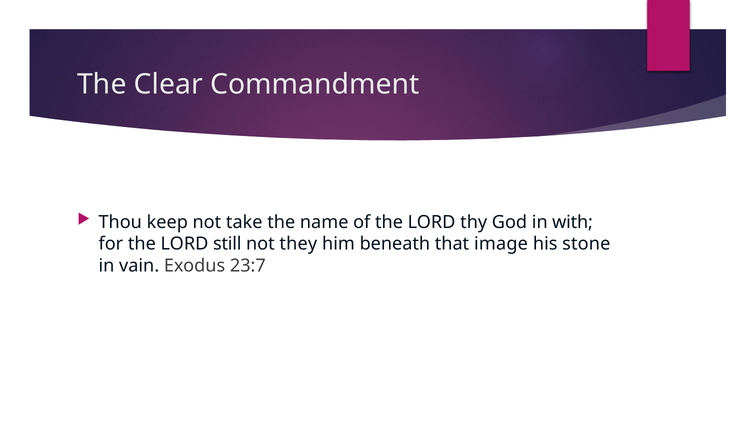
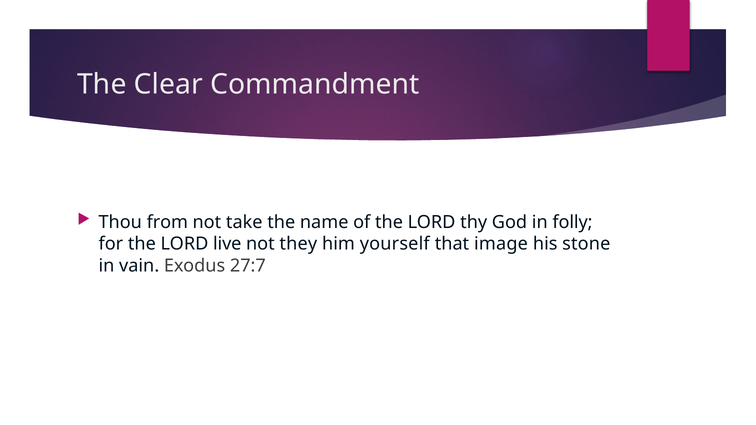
keep: keep -> from
with: with -> folly
still: still -> live
beneath: beneath -> yourself
23:7: 23:7 -> 27:7
